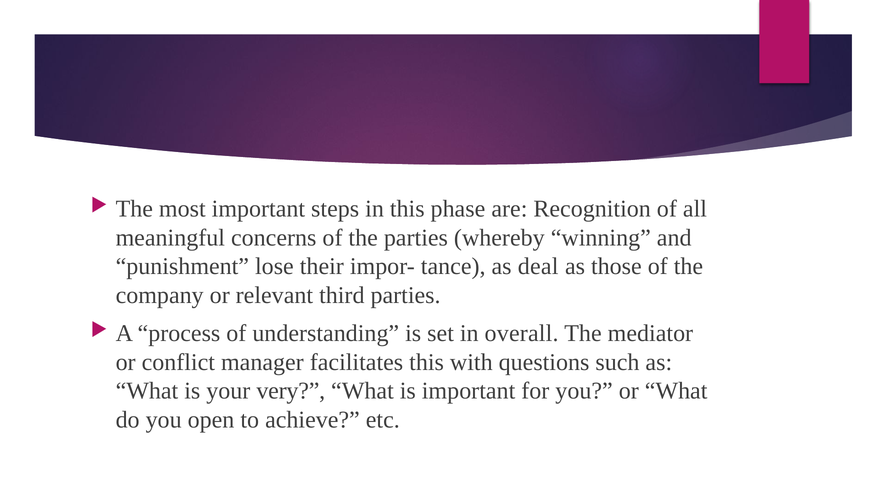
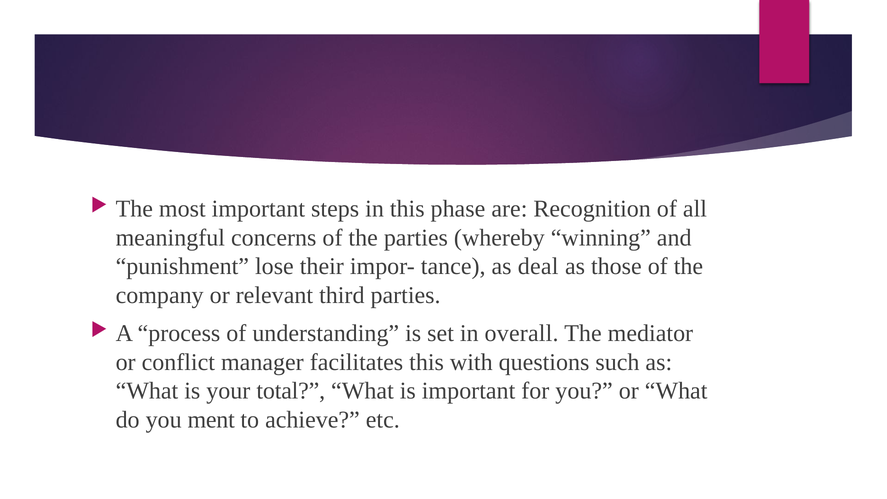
very: very -> total
open: open -> ment
